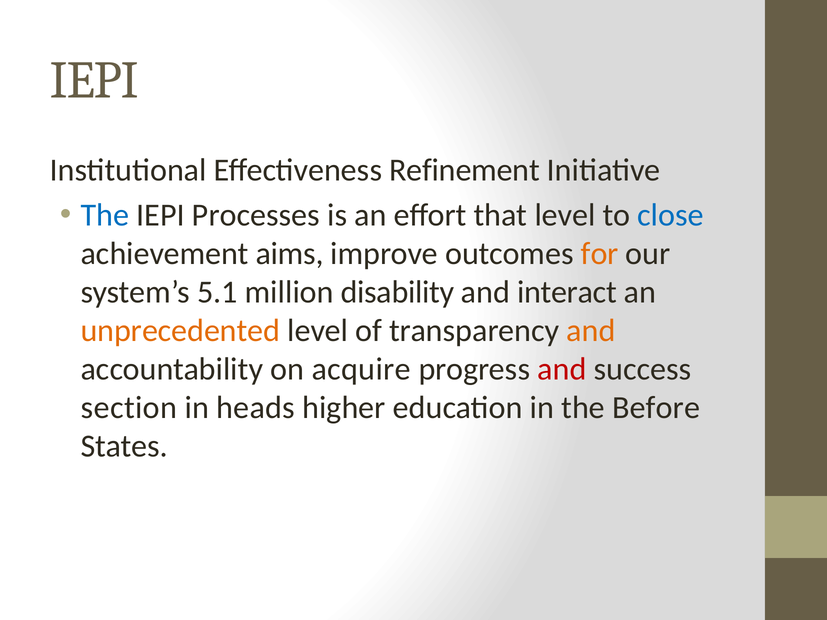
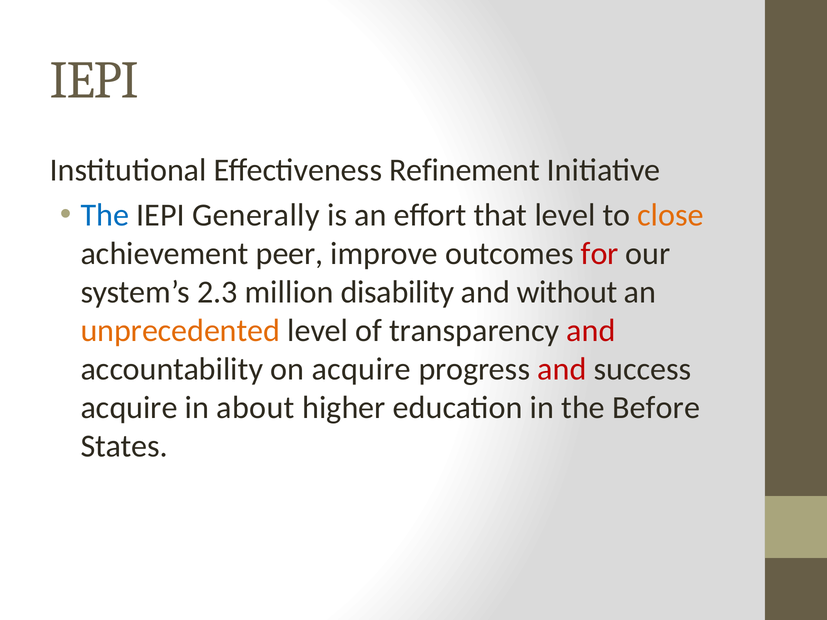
Processes: Processes -> Generally
close colour: blue -> orange
aims: aims -> peer
for colour: orange -> red
5.1: 5.1 -> 2.3
interact: interact -> without
and at (591, 331) colour: orange -> red
section at (129, 408): section -> acquire
heads: heads -> about
